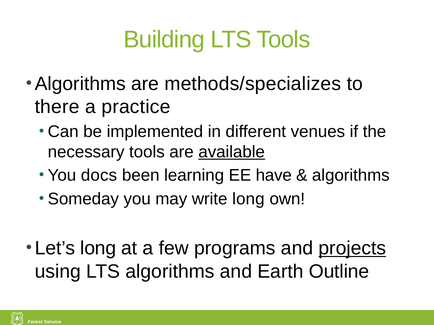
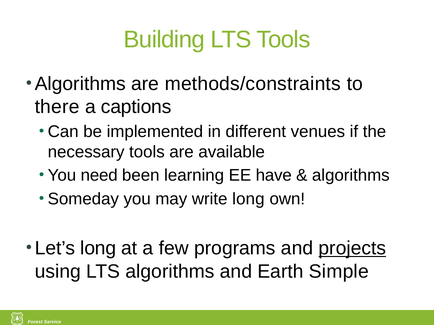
methods/specializes: methods/specializes -> methods/constraints
practice: practice -> captions
available underline: present -> none
docs: docs -> need
Outline: Outline -> Simple
